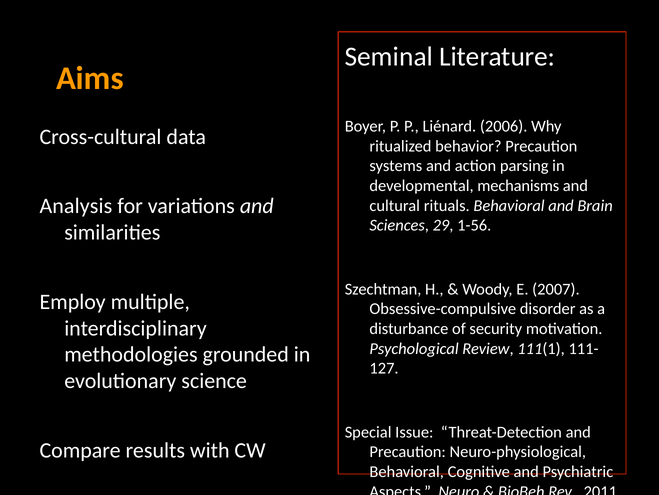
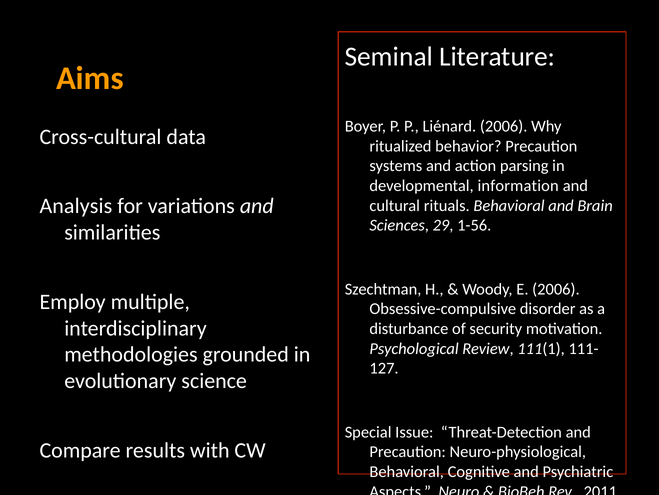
mechanisms: mechanisms -> information
E 2007: 2007 -> 2006
